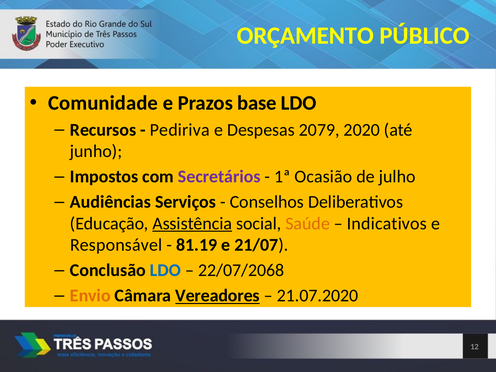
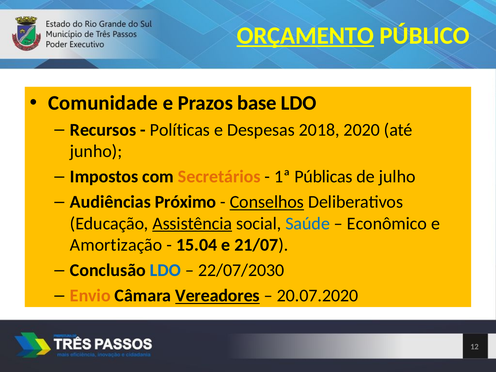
ORÇAMENTO underline: none -> present
Pediriva: Pediriva -> Políticas
2079: 2079 -> 2018
Secretários colour: purple -> orange
Ocasião: Ocasião -> Públicas
Serviços: Serviços -> Próximo
Conselhos underline: none -> present
Saúde colour: orange -> blue
Indicativos: Indicativos -> Econômico
Responsável: Responsável -> Amortização
81.19: 81.19 -> 15.04
22/07/2068: 22/07/2068 -> 22/07/2030
21.07.2020: 21.07.2020 -> 20.07.2020
